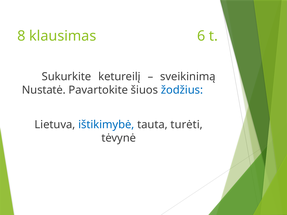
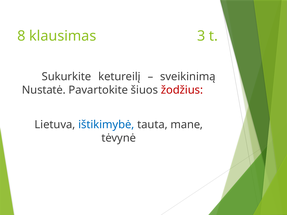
6: 6 -> 3
žodžius colour: blue -> red
turėti: turėti -> mane
